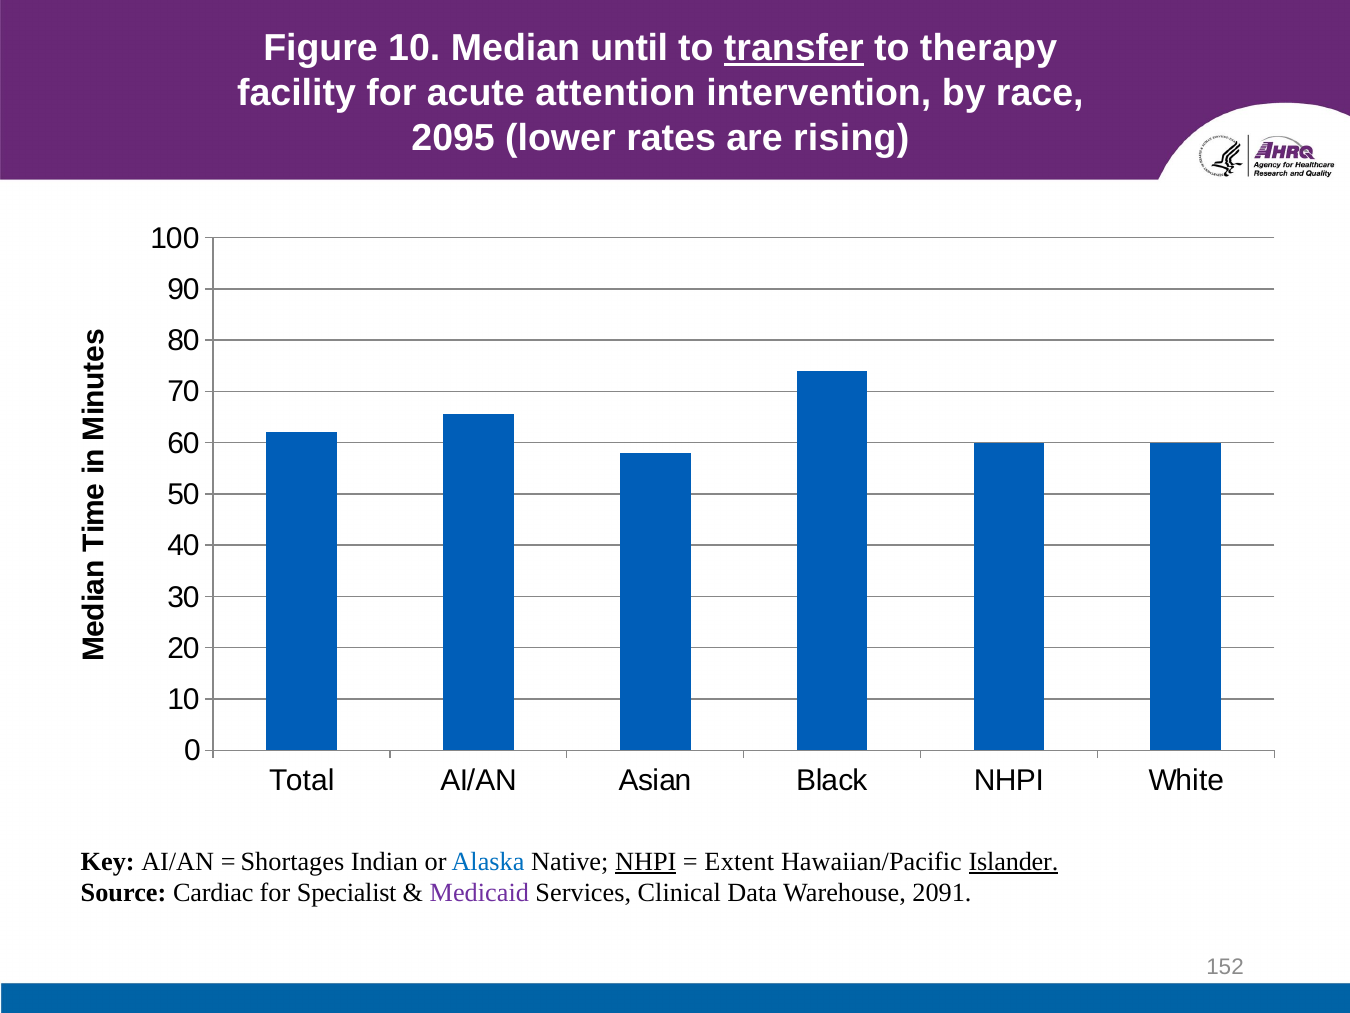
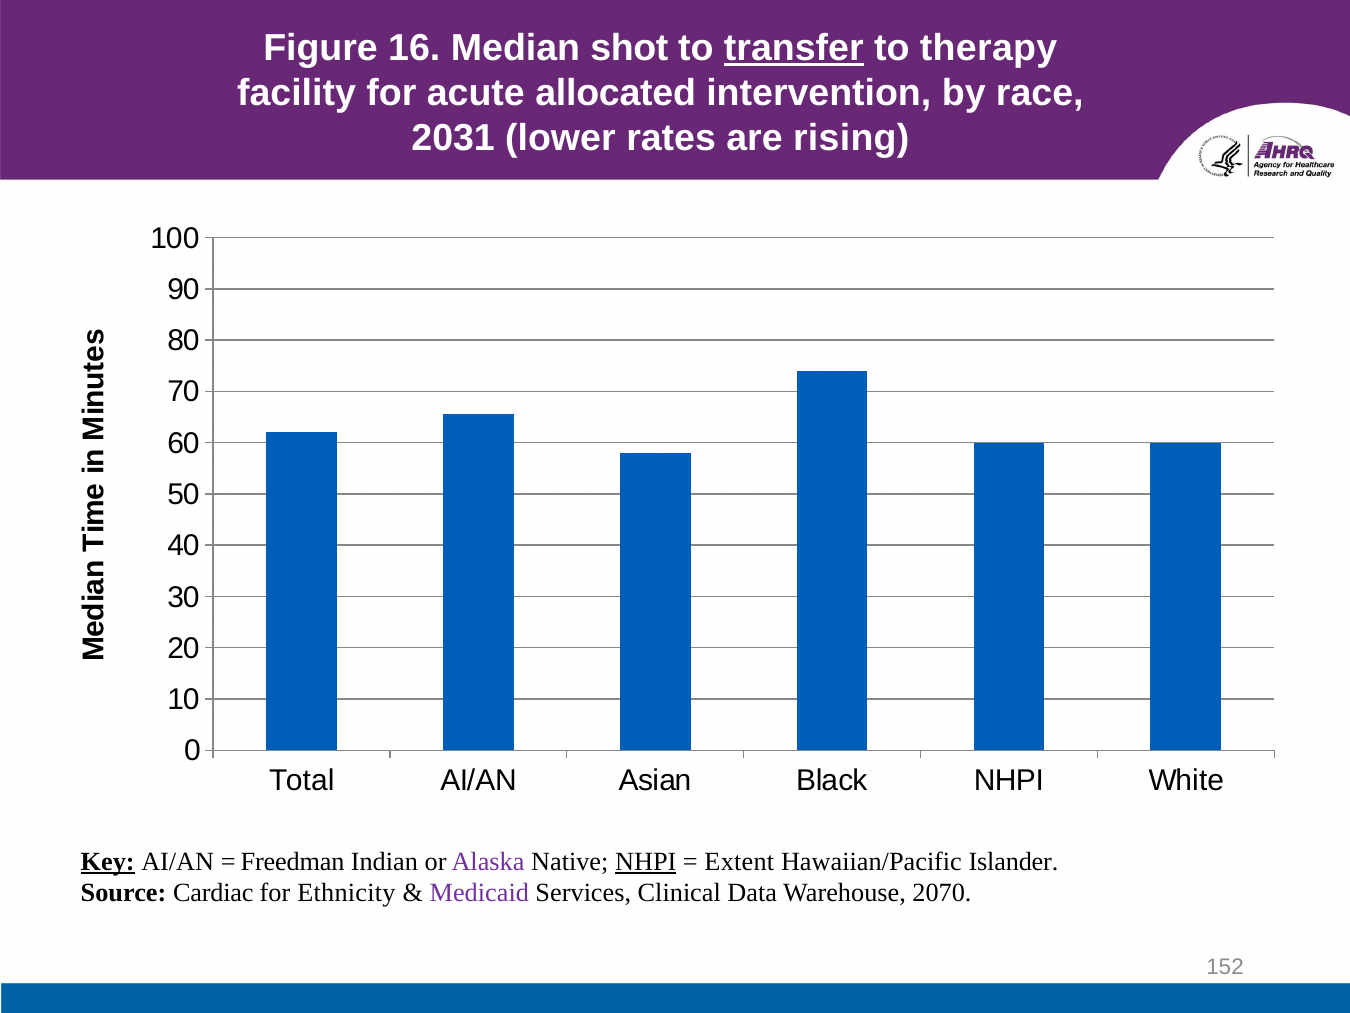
Figure 10: 10 -> 16
until: until -> shot
attention: attention -> allocated
2095: 2095 -> 2031
Key underline: none -> present
Shortages: Shortages -> Freedman
Alaska colour: blue -> purple
Islander underline: present -> none
Specialist: Specialist -> Ethnicity
2091: 2091 -> 2070
